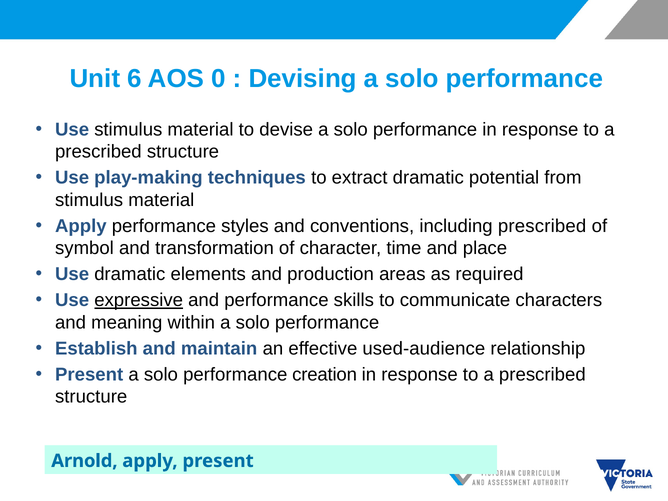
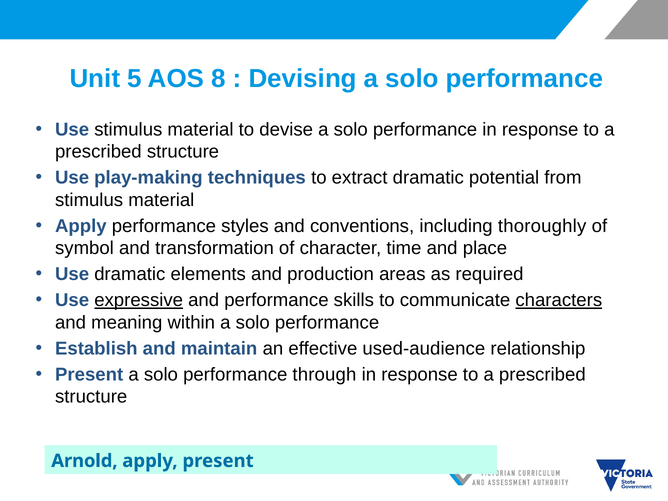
6: 6 -> 5
0: 0 -> 8
including prescribed: prescribed -> thoroughly
characters underline: none -> present
creation: creation -> through
